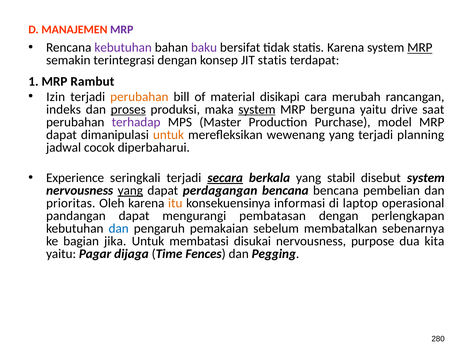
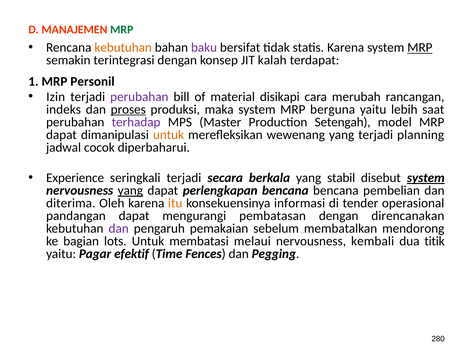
MRP at (122, 29) colour: purple -> green
kebutuhan at (123, 48) colour: purple -> orange
JIT statis: statis -> kalah
Rambut: Rambut -> Personil
perubahan at (139, 97) colour: orange -> purple
system at (257, 109) underline: present -> none
drive: drive -> lebih
Purchase: Purchase -> Setengah
secara underline: present -> none
system at (426, 178) underline: none -> present
perdagangan: perdagangan -> perlengkapan
prioritas: prioritas -> diterima
laptop: laptop -> tender
perlengkapan: perlengkapan -> direncanakan
dan at (119, 228) colour: blue -> purple
sebenarnya: sebenarnya -> mendorong
jika: jika -> lots
disukai: disukai -> melaui
purpose: purpose -> kembali
kita: kita -> titik
dijaga: dijaga -> efektif
